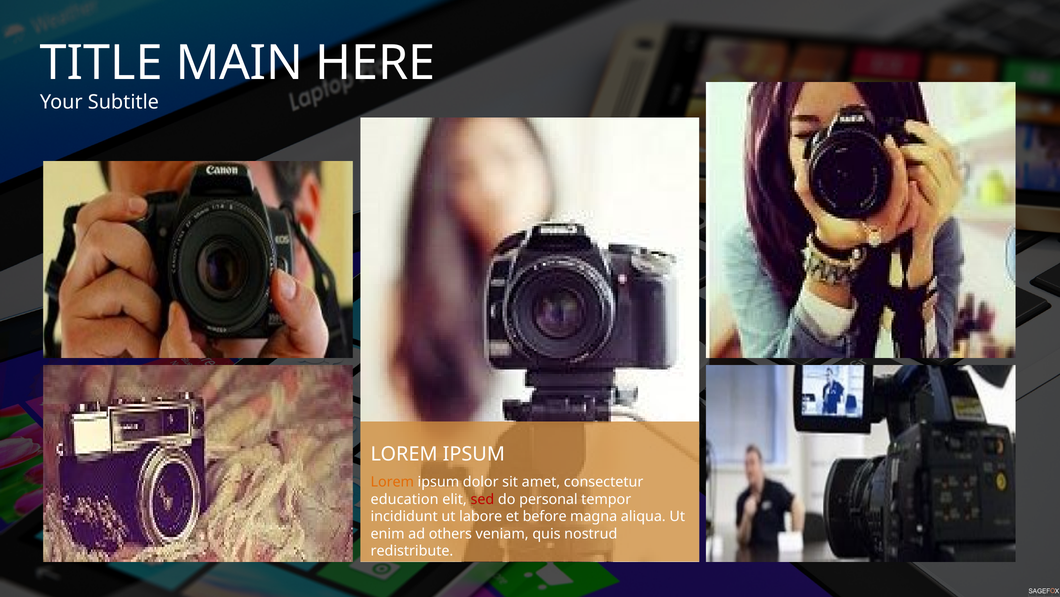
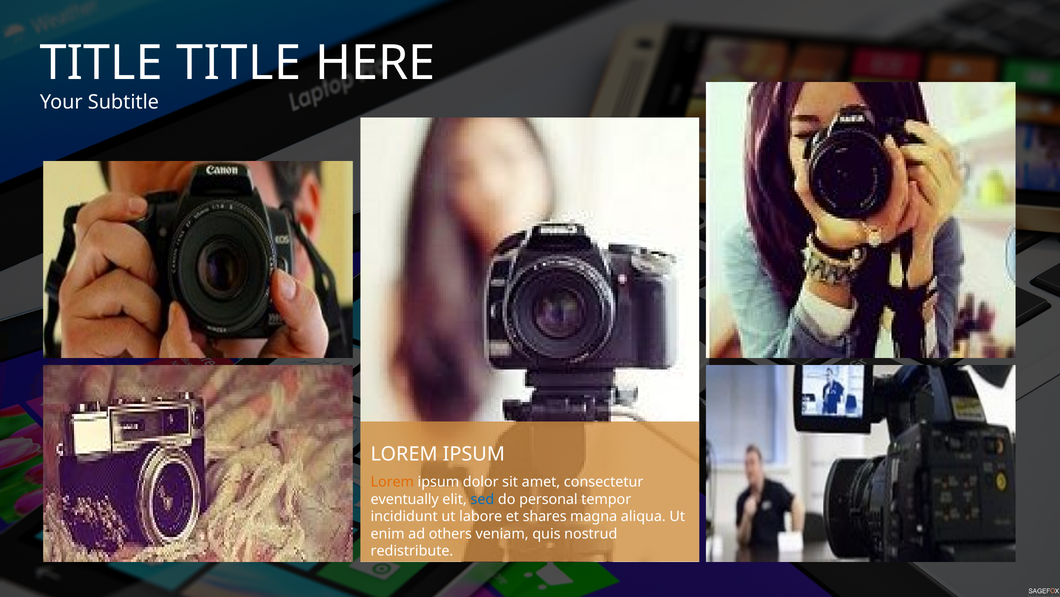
TITLE MAIN: MAIN -> TITLE
education: education -> eventually
sed colour: red -> blue
before: before -> shares
